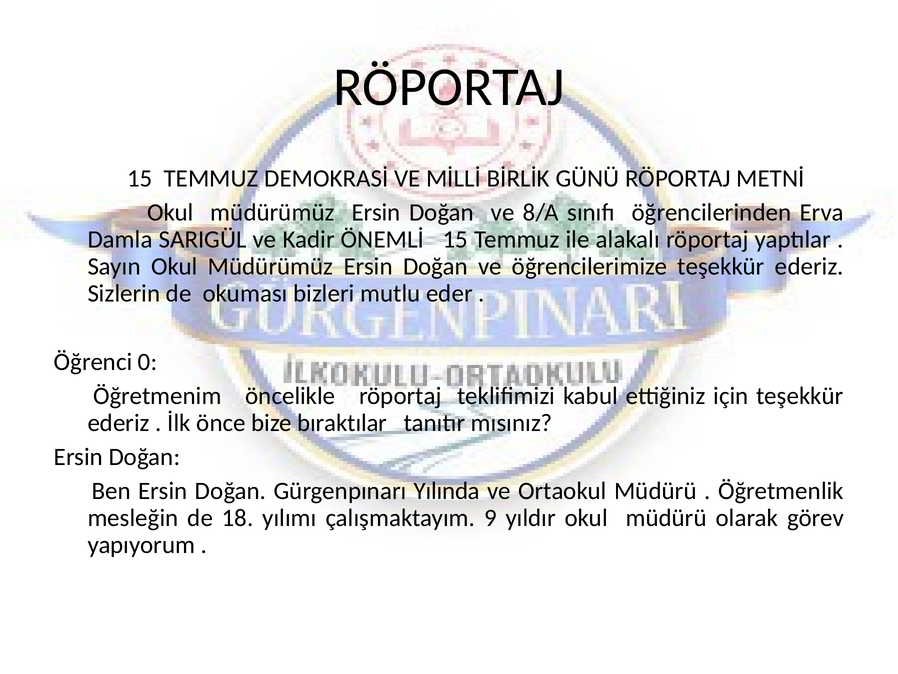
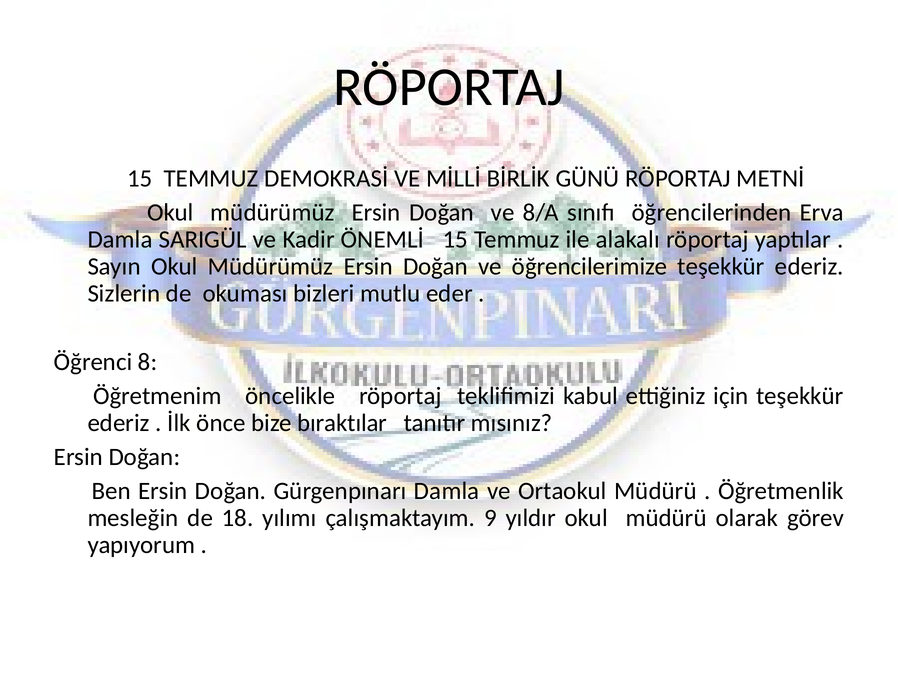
0: 0 -> 8
Gürgenpınarı Yılında: Yılında -> Damla
